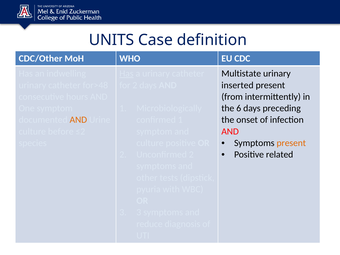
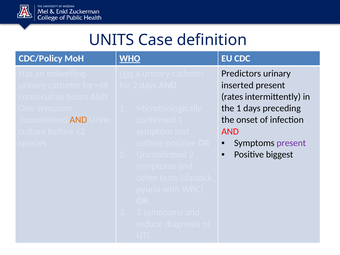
CDC/Other: CDC/Other -> CDC/Policy
WHO underline: none -> present
Multistate: Multistate -> Predictors
from: from -> rates
the 6: 6 -> 1
present at (291, 143) colour: orange -> purple
related: related -> biggest
